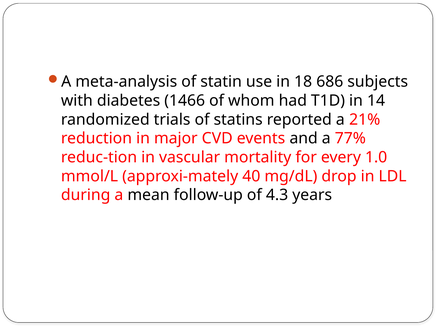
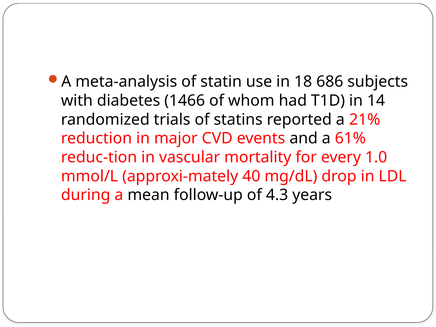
77%: 77% -> 61%
